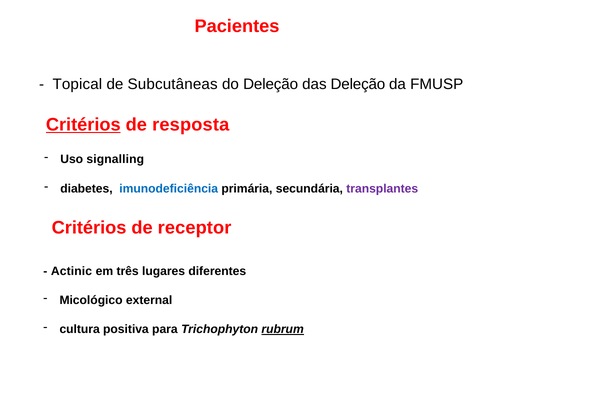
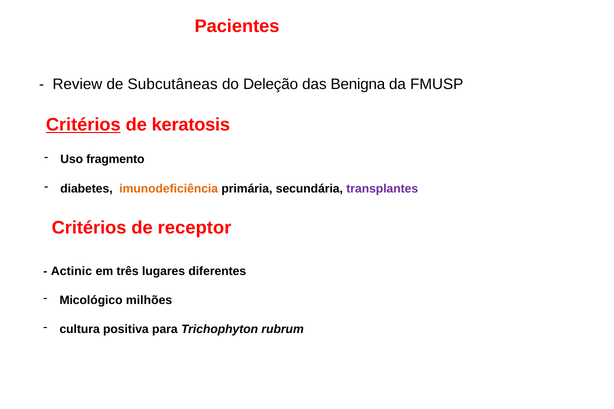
Topical: Topical -> Review
das Deleção: Deleção -> Benigna
resposta: resposta -> keratosis
signalling: signalling -> fragmento
imunodeficiência colour: blue -> orange
external: external -> milhões
rubrum underline: present -> none
